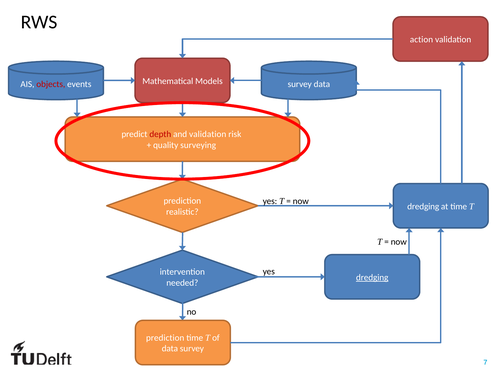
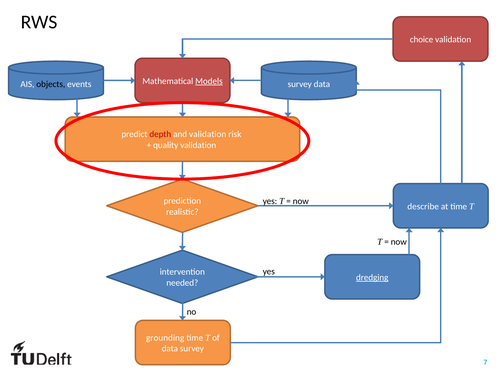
action: action -> choice
Models underline: none -> present
objects colour: red -> black
quality surveying: surveying -> validation
dredging at (423, 207): dredging -> describe
prediction at (165, 338): prediction -> grounding
